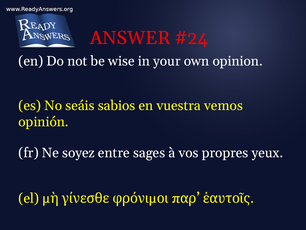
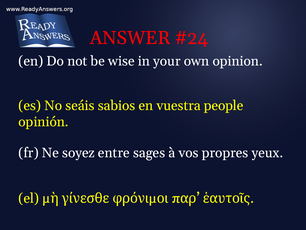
vemos: vemos -> people
